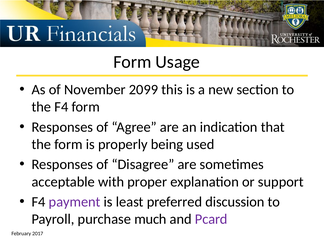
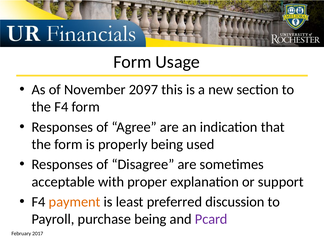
2099: 2099 -> 2097
payment colour: purple -> orange
purchase much: much -> being
